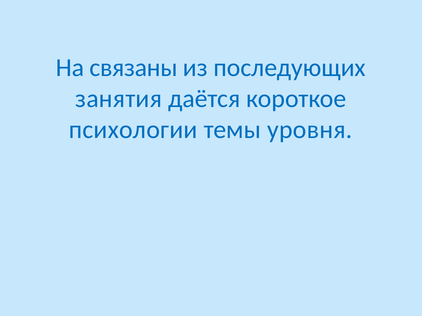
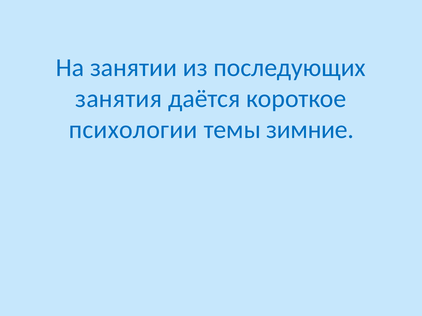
связаны: связаны -> занятии
уровня: уровня -> зимние
